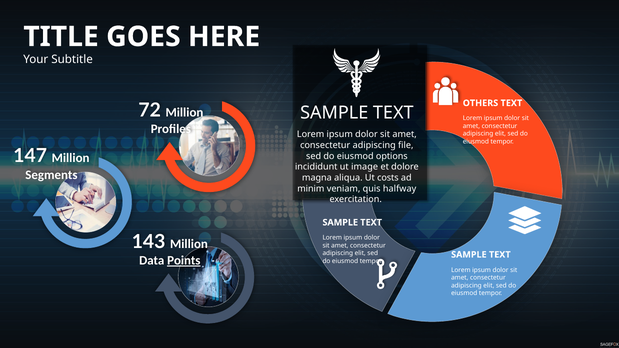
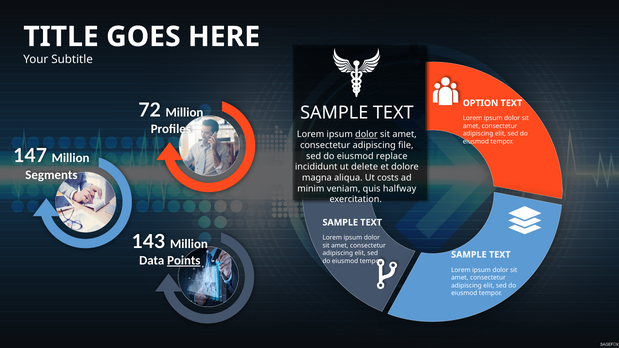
OTHERS: OTHERS -> OPTION
dolor at (366, 135) underline: none -> present
options: options -> replace
image: image -> delete
